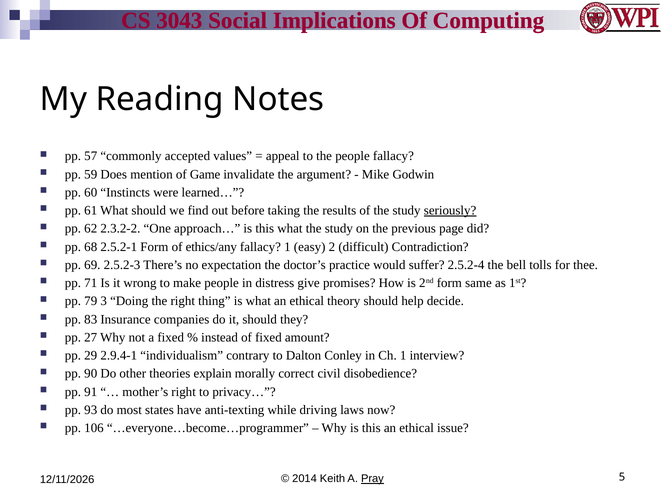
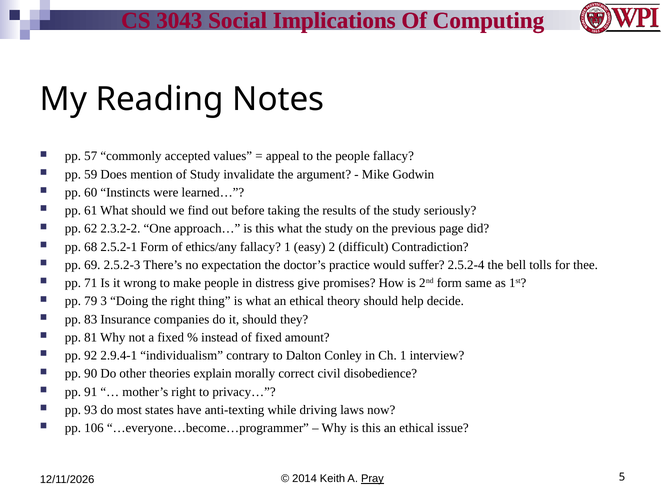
of Game: Game -> Study
seriously underline: present -> none
27: 27 -> 81
29: 29 -> 92
